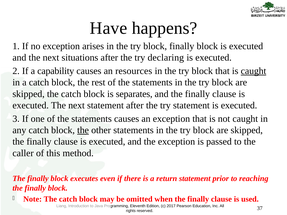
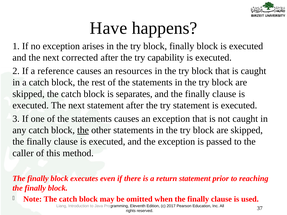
situations: situations -> corrected
declaring: declaring -> capability
capability: capability -> reference
caught at (253, 71) underline: present -> none
